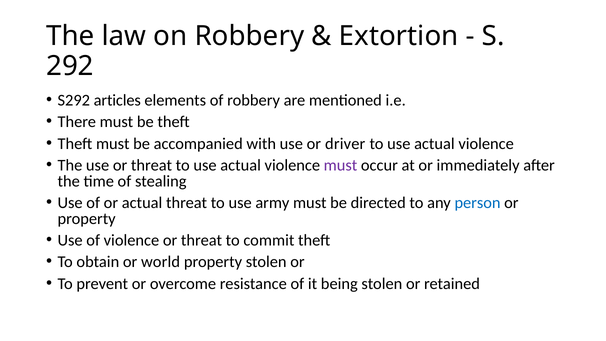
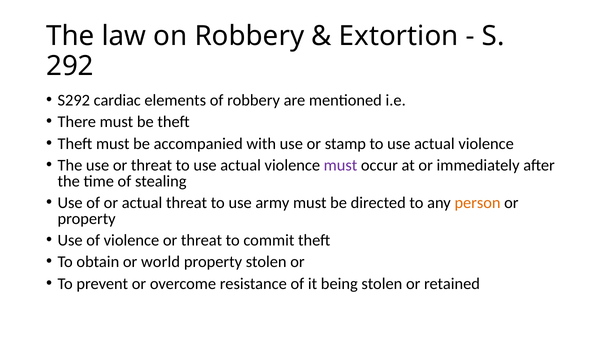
articles: articles -> cardiac
driver: driver -> stamp
person colour: blue -> orange
